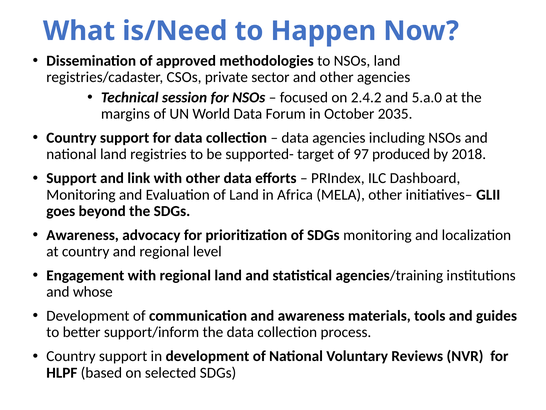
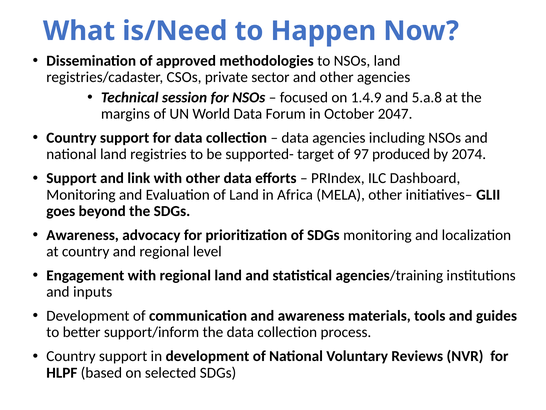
2.4.2: 2.4.2 -> 1.4.9
5.a.0: 5.a.0 -> 5.a.8
2035: 2035 -> 2047
2018: 2018 -> 2074
whose: whose -> inputs
